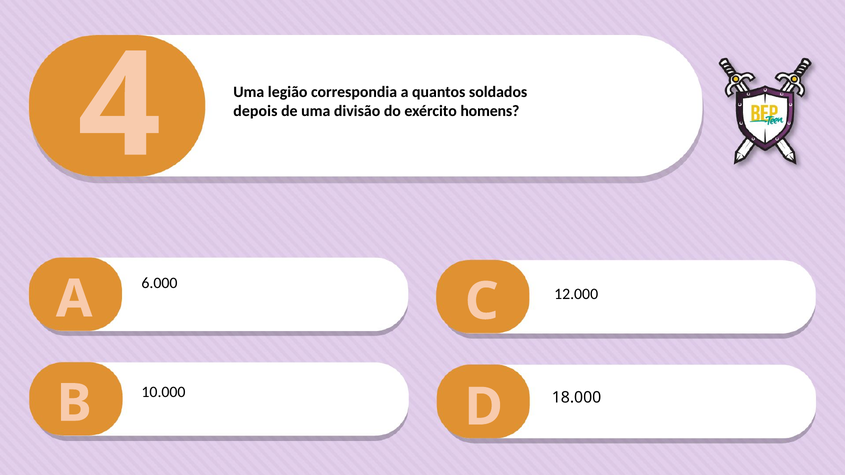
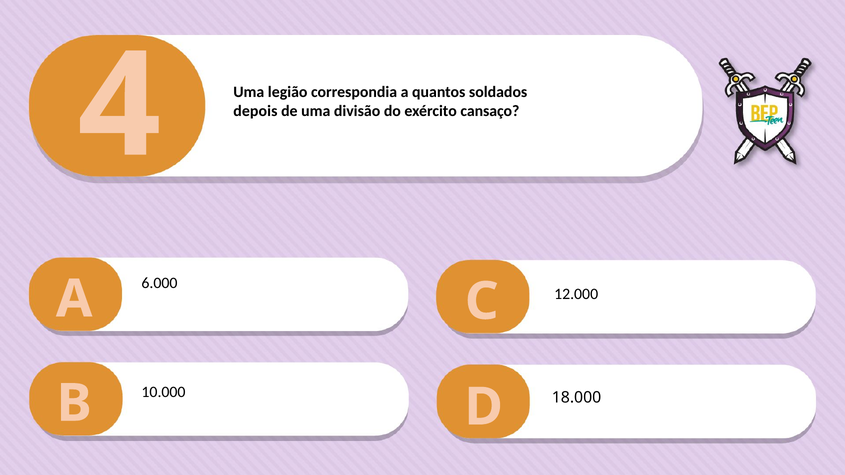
homens: homens -> cansaço
